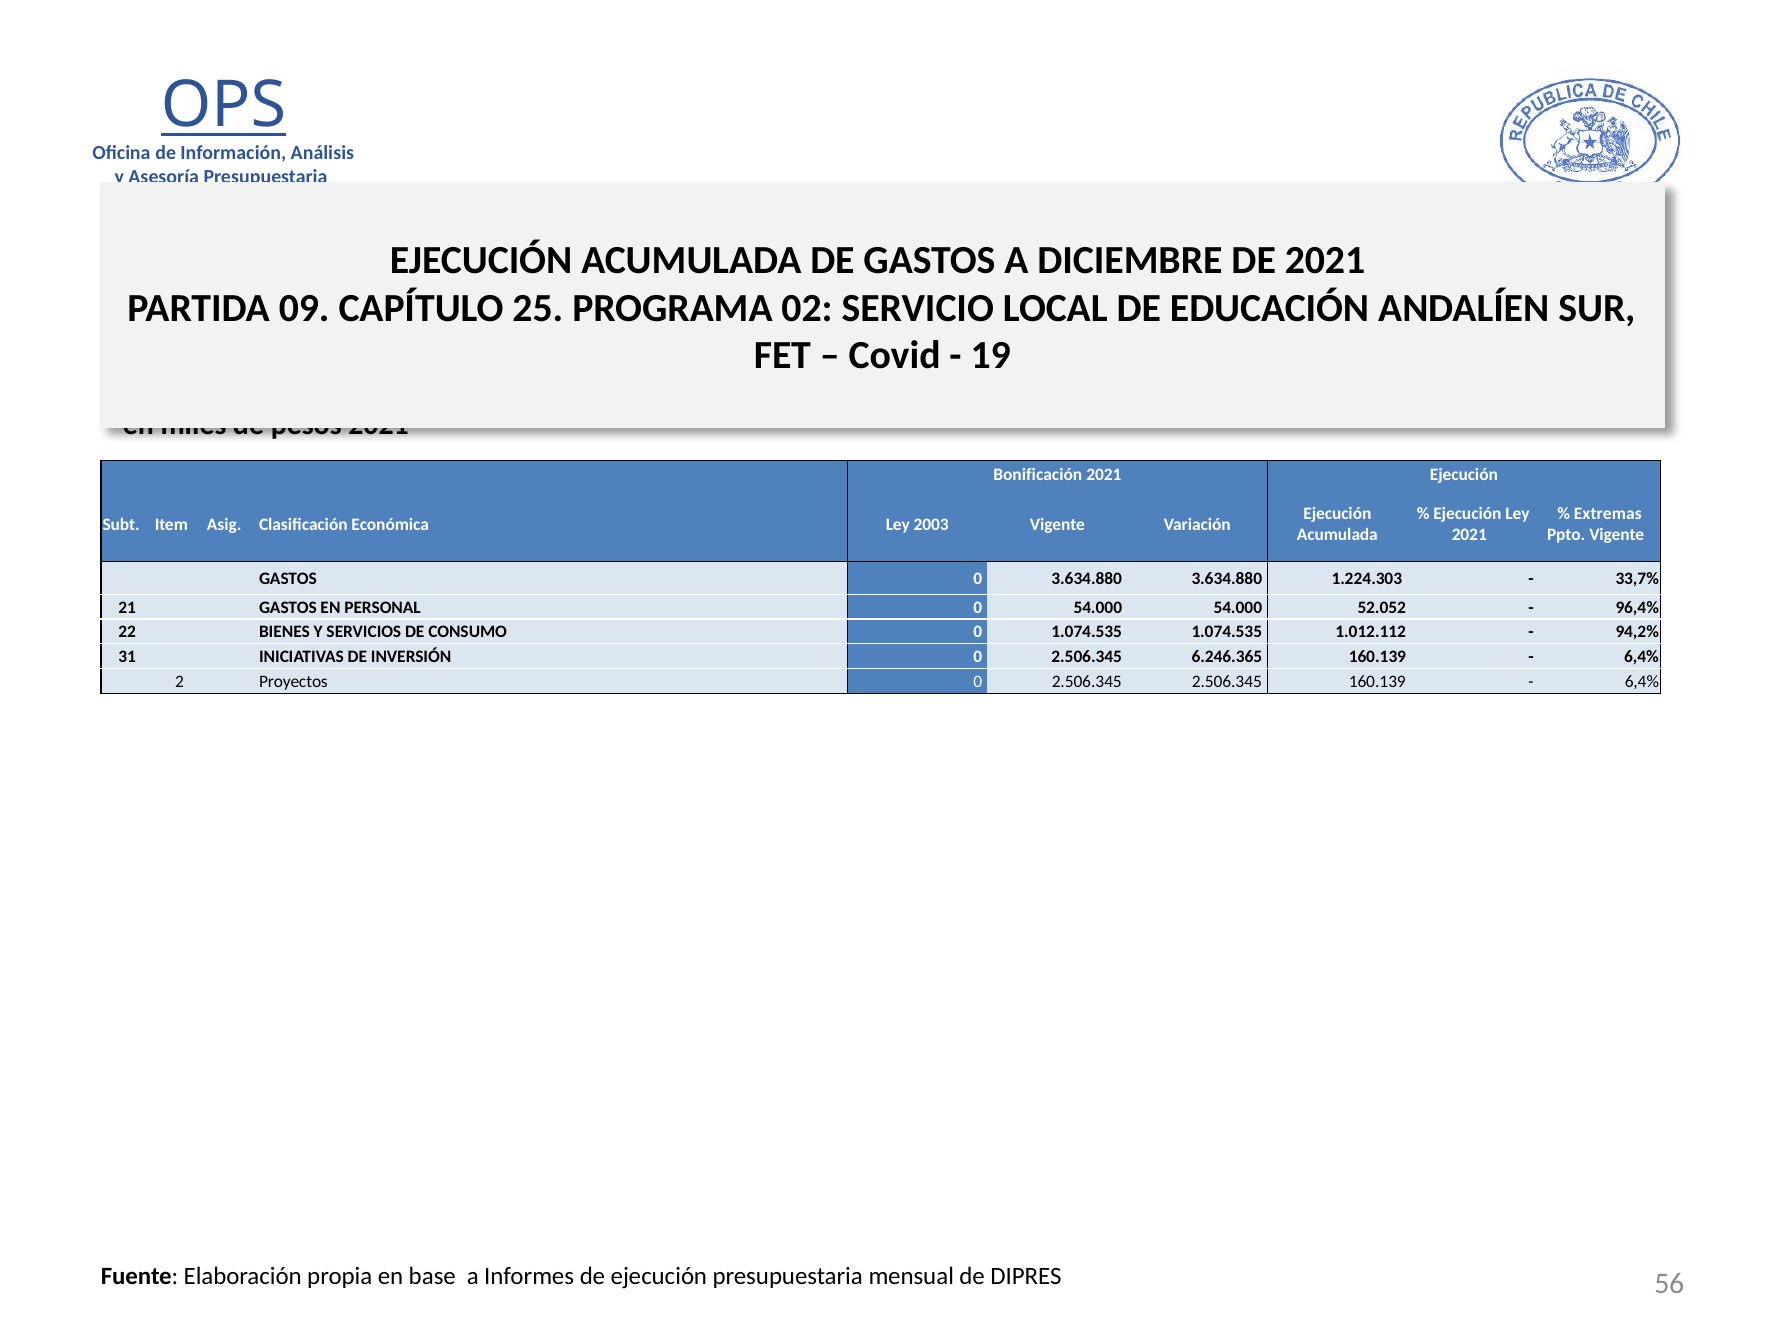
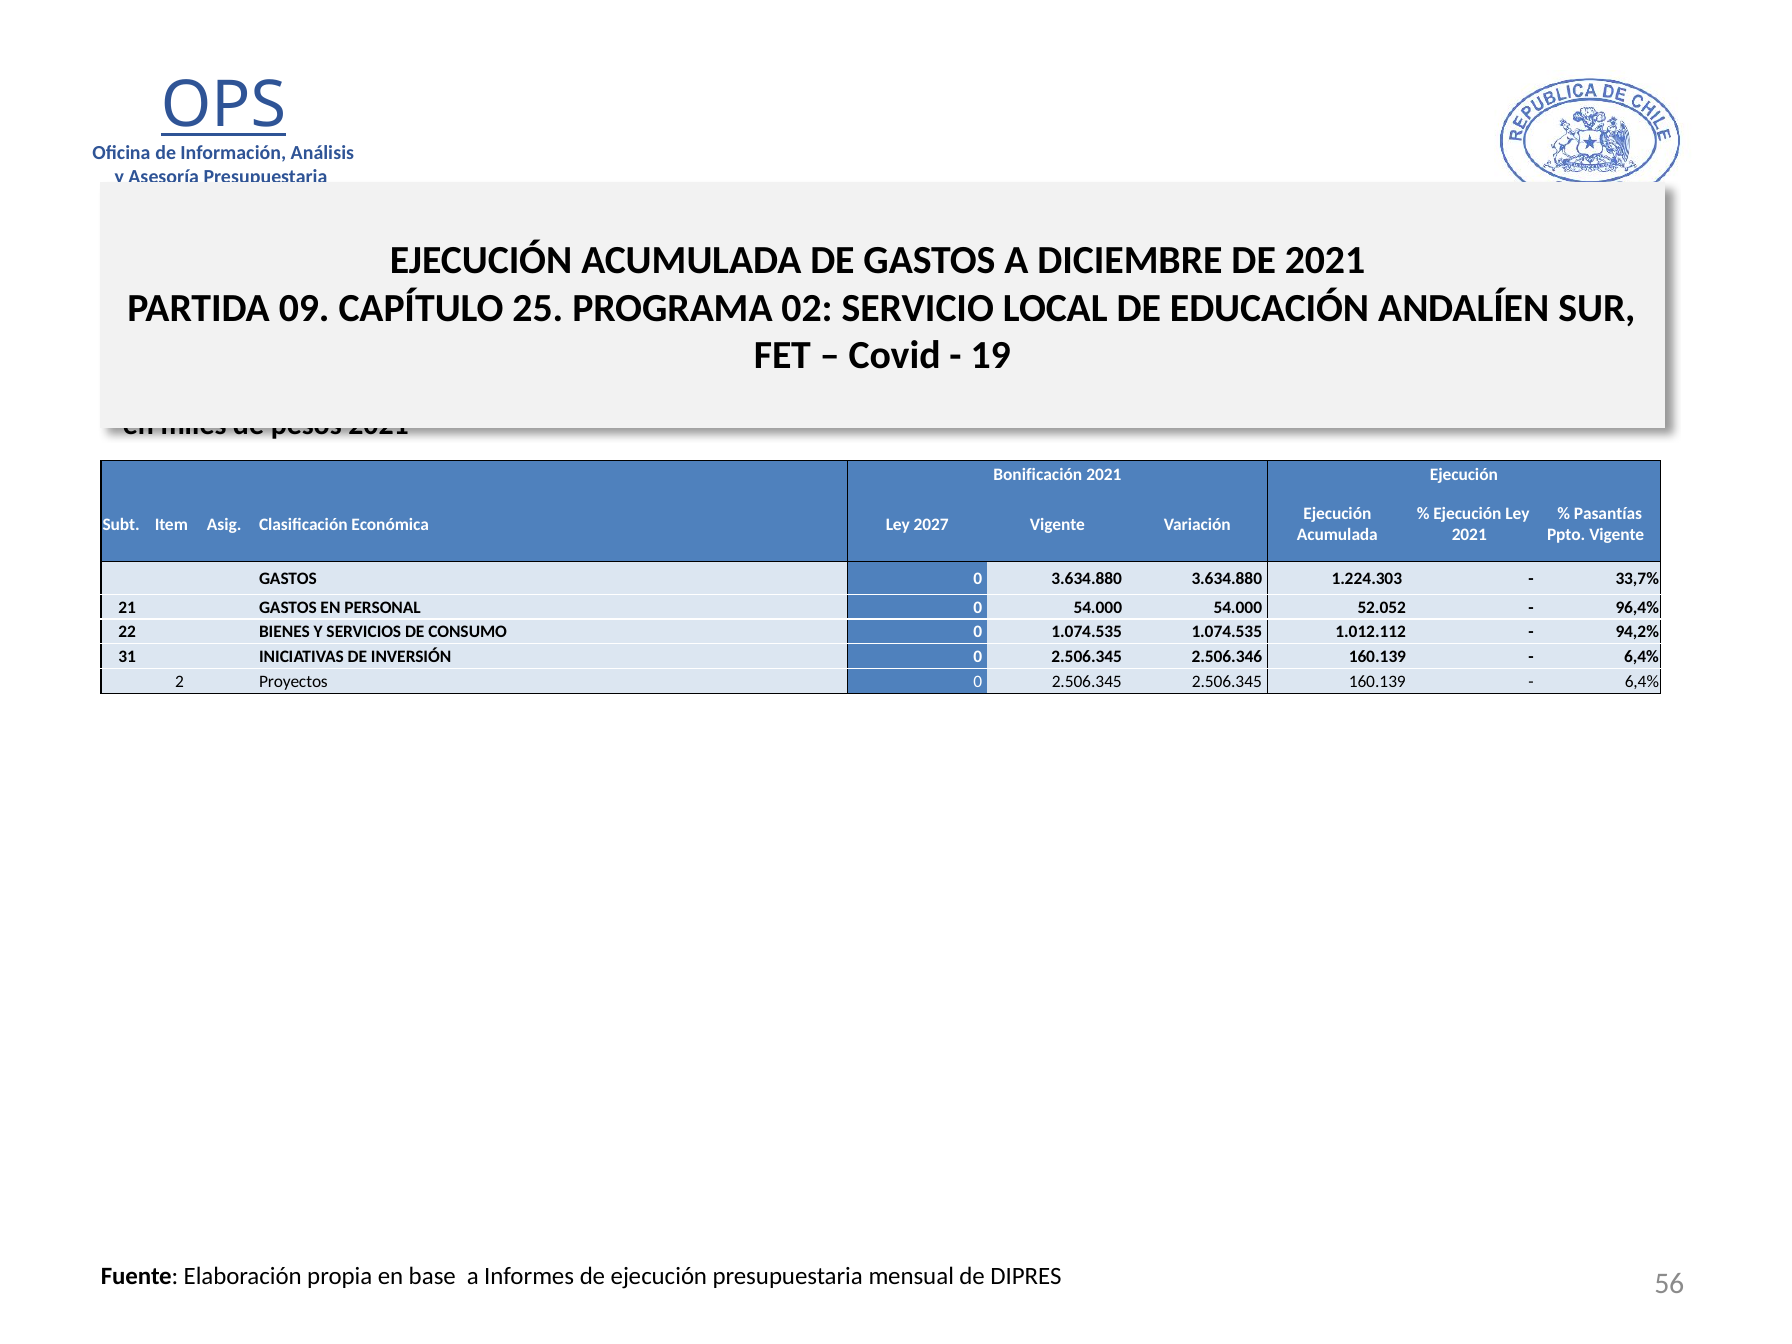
Extremas: Extremas -> Pasantías
2003: 2003 -> 2027
6.246.365: 6.246.365 -> 2.506.346
